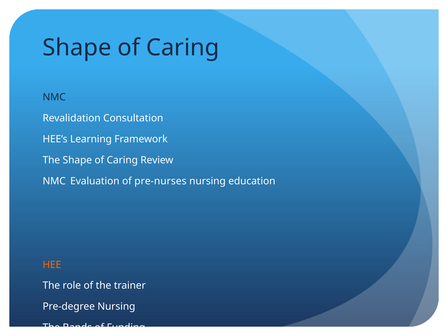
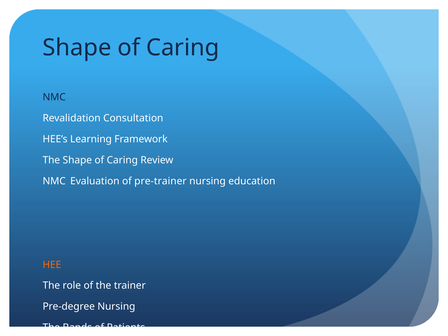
pre-nurses: pre-nurses -> pre-trainer
Funding: Funding -> Patients
